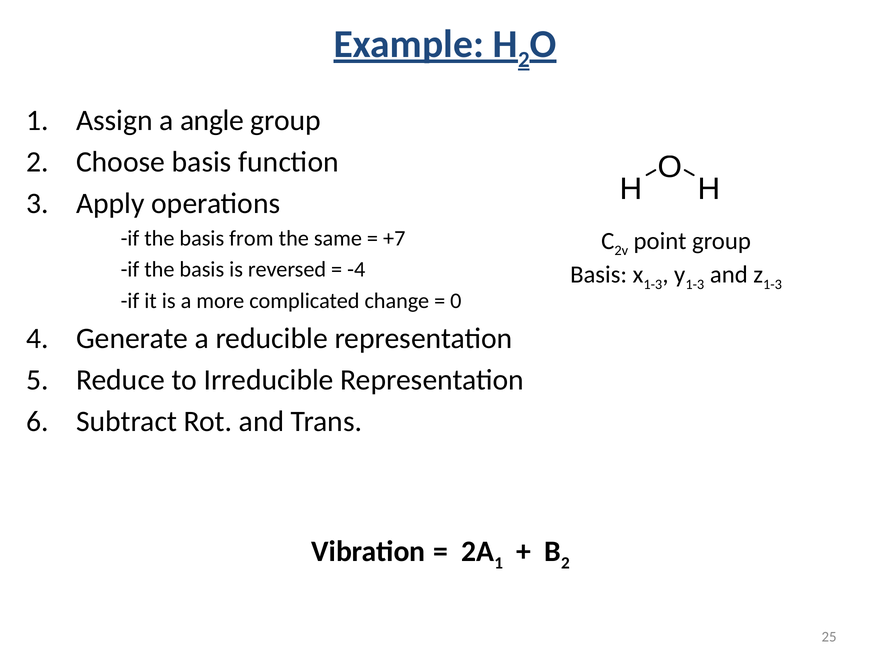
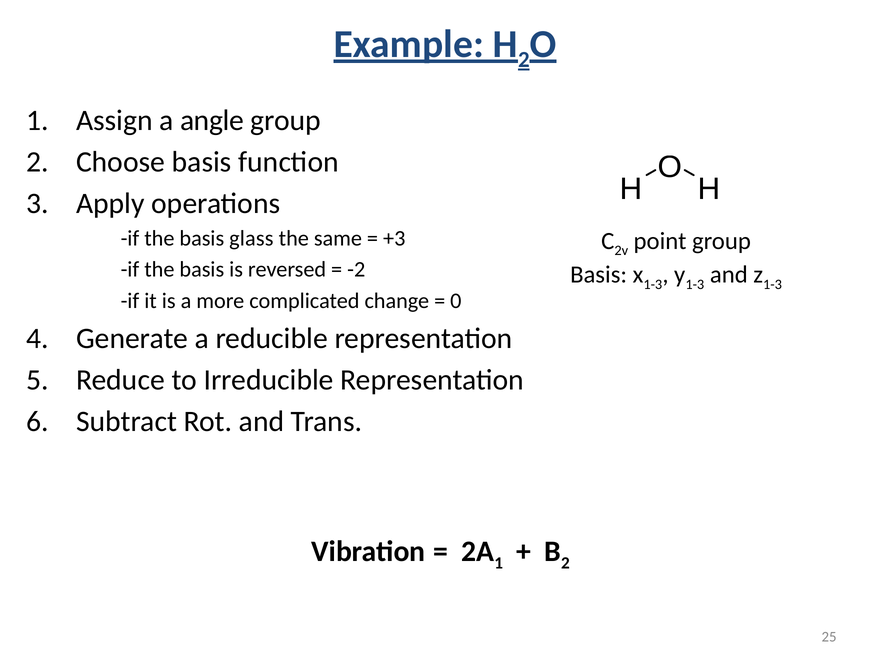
from: from -> glass
+7: +7 -> +3
-4: -4 -> -2
